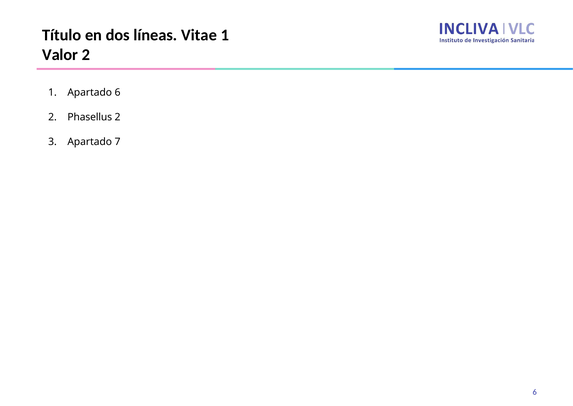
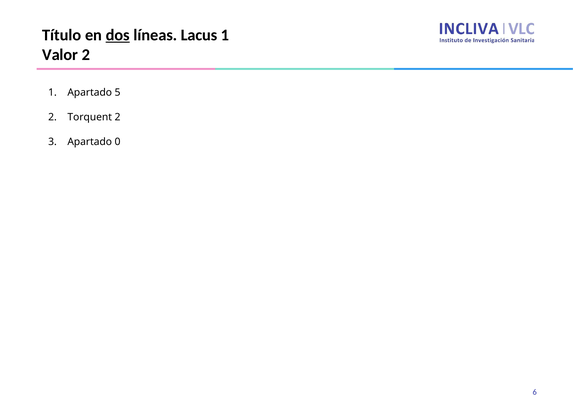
dos underline: none -> present
Vitae: Vitae -> Lacus
Apartado 6: 6 -> 5
Phasellus: Phasellus -> Torquent
7: 7 -> 0
